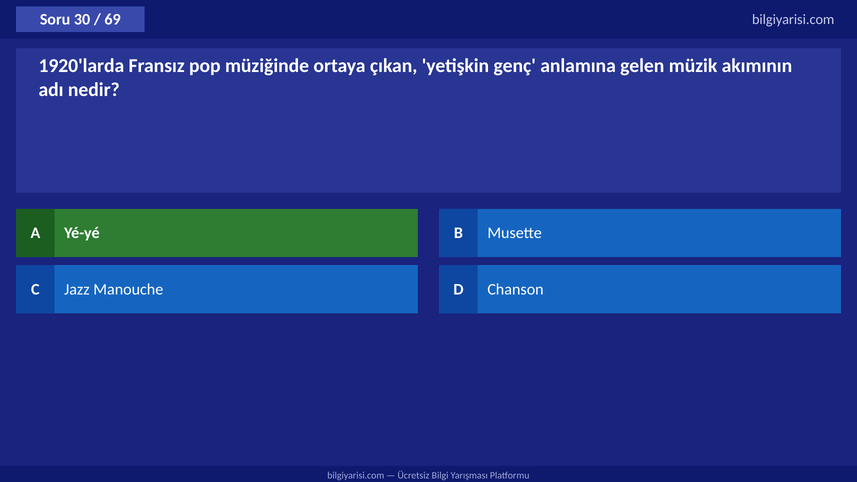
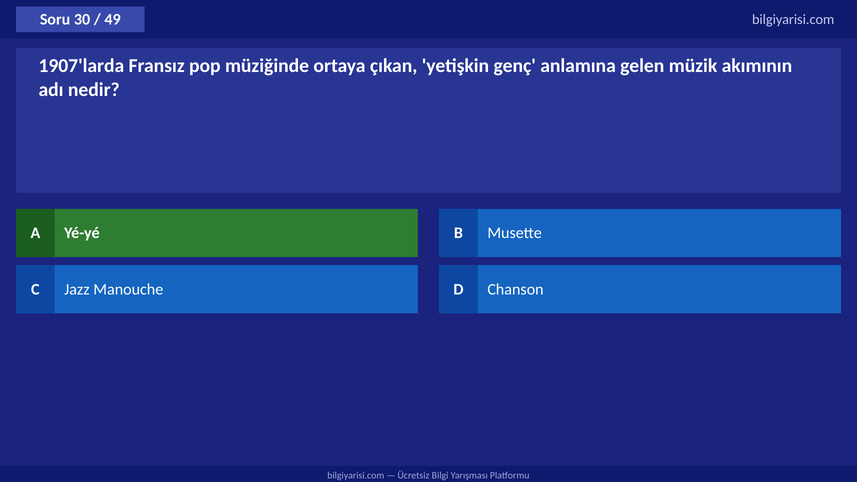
69: 69 -> 49
1920'larda: 1920'larda -> 1907'larda
